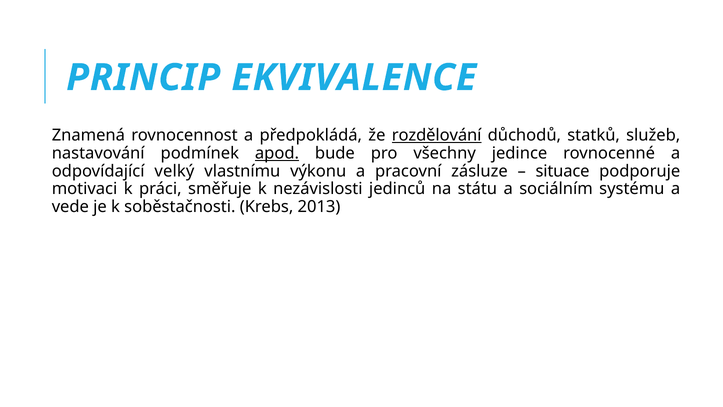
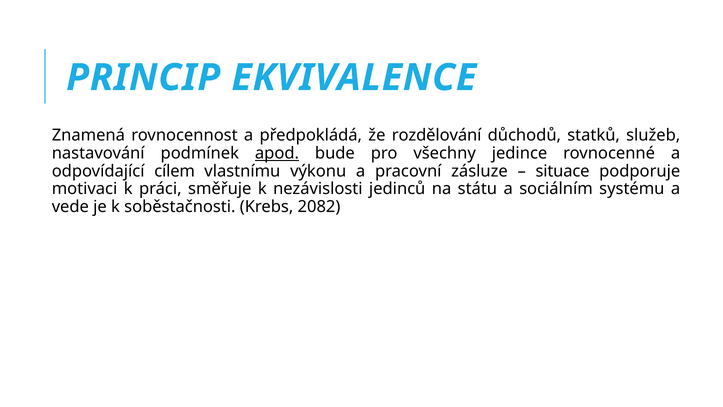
rozdělování underline: present -> none
velký: velký -> cílem
2013: 2013 -> 2082
